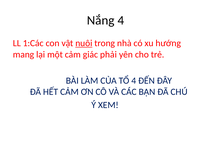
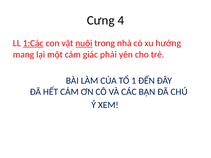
Nắng: Nắng -> Cưng
1:Các underline: none -> present
TỔ 4: 4 -> 1
